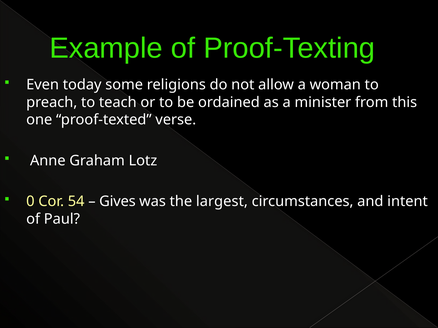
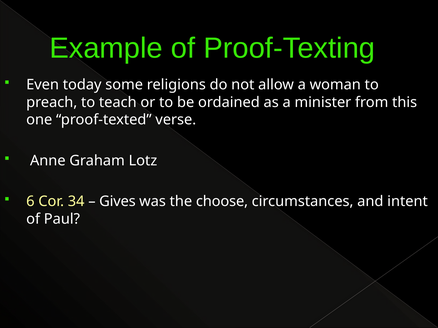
0: 0 -> 6
54: 54 -> 34
largest: largest -> choose
